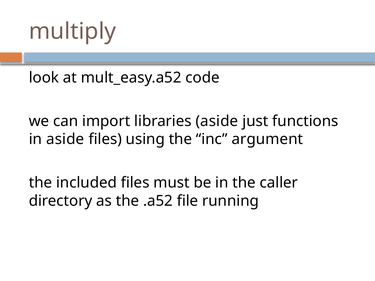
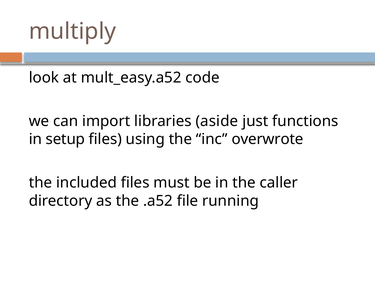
in aside: aside -> setup
argument: argument -> overwrote
